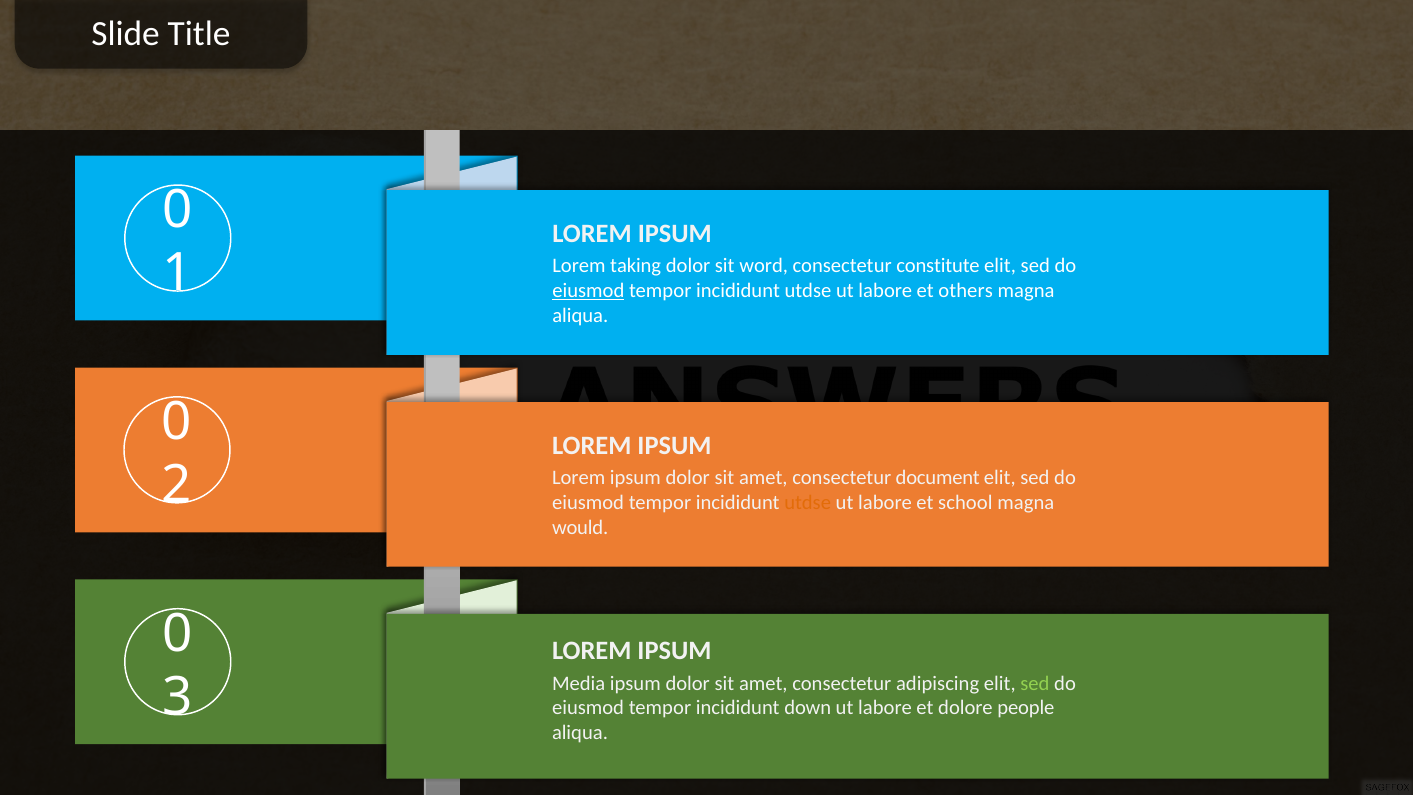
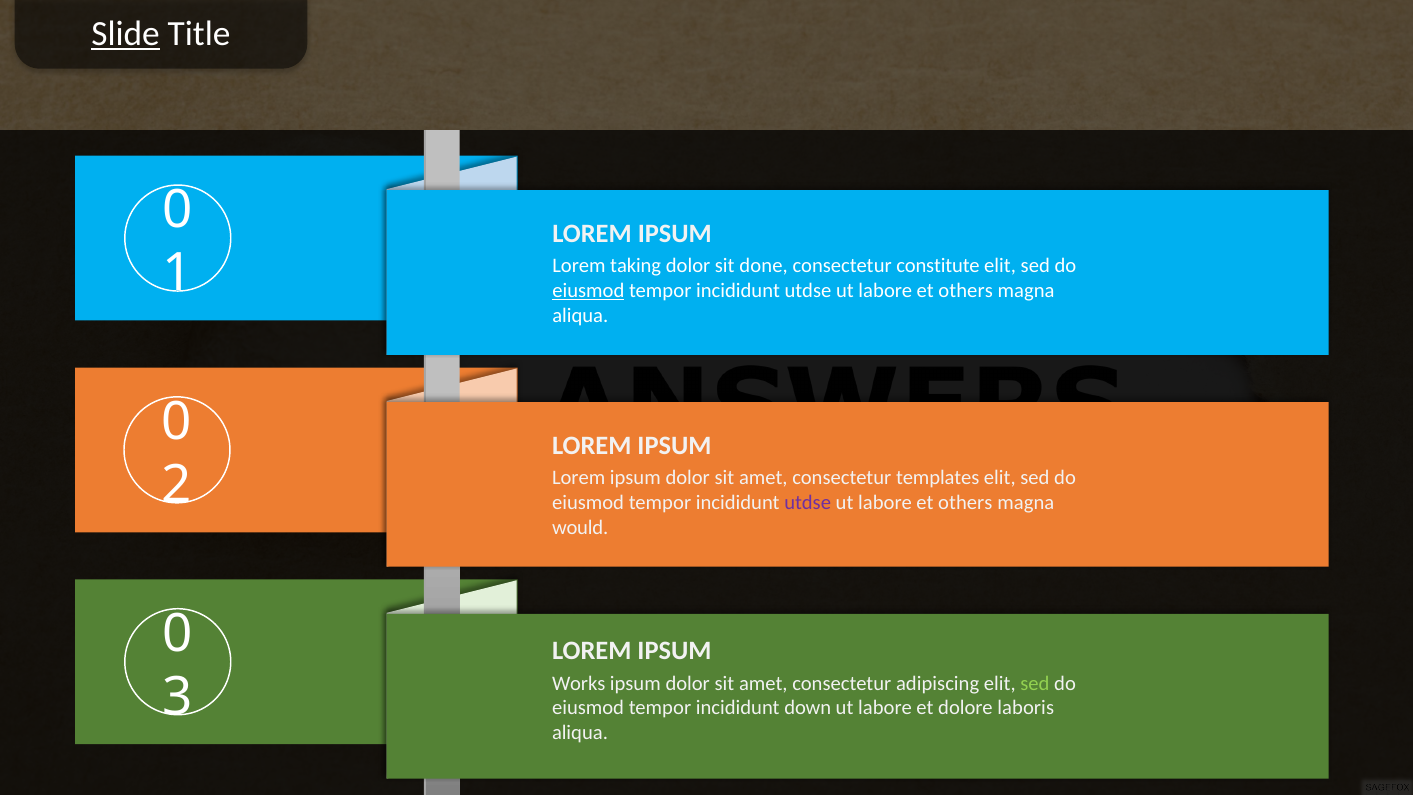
Slide underline: none -> present
word: word -> done
document: document -> templates
utdse at (808, 503) colour: orange -> purple
school at (965, 503): school -> others
Media: Media -> Works
people: people -> laboris
